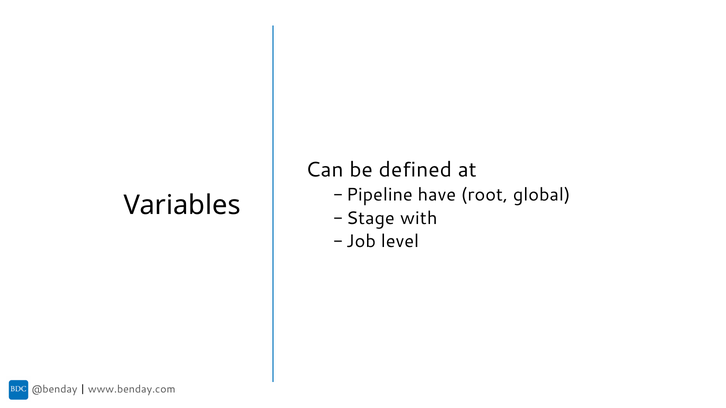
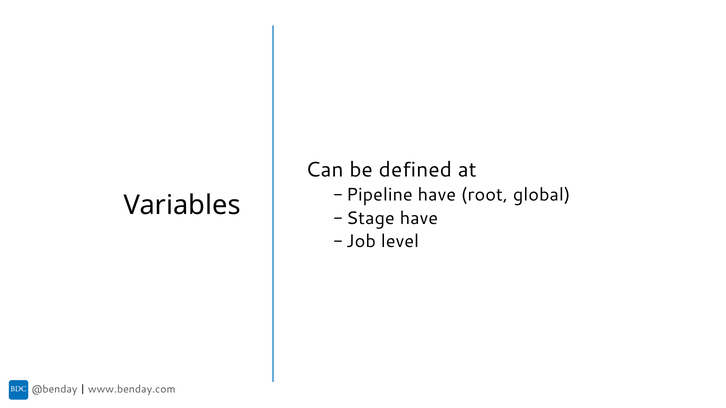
Stage with: with -> have
